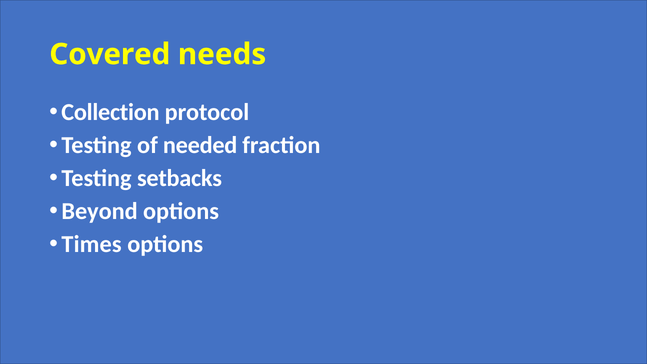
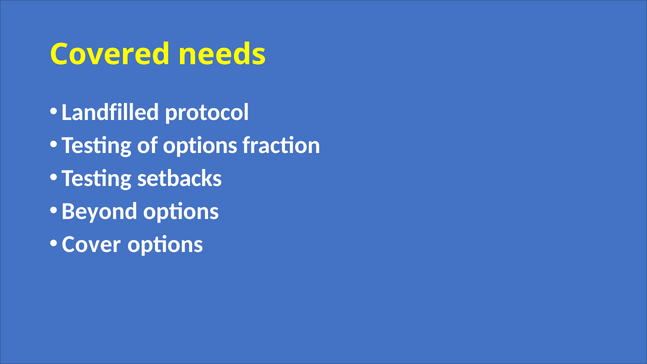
Collection: Collection -> Landfilled
of needed: needed -> options
Times: Times -> Cover
